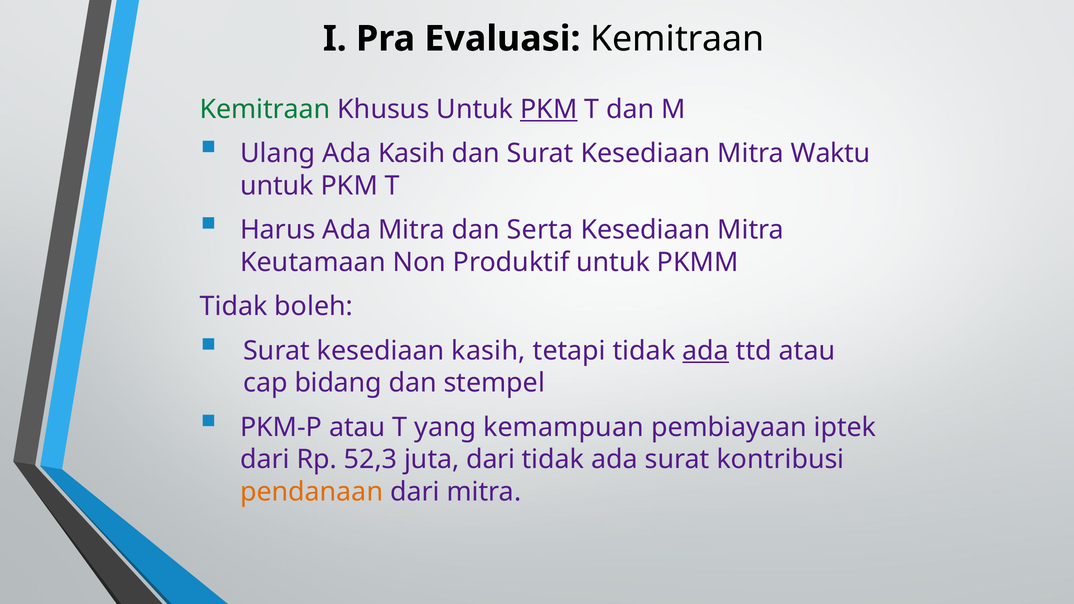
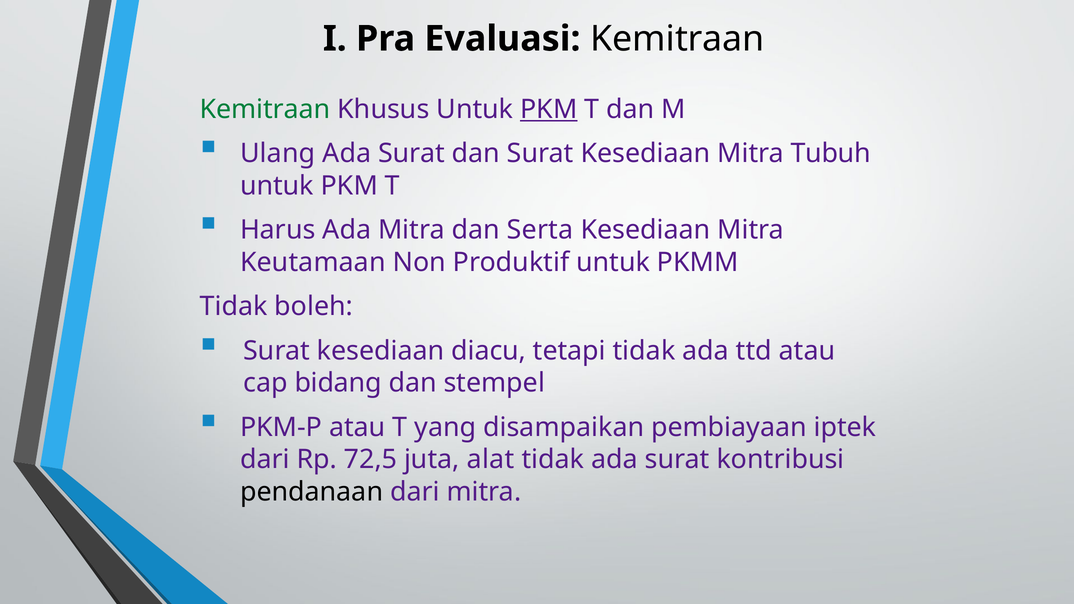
Kasih at (412, 154): Kasih -> Surat
Waktu: Waktu -> Tubuh
kesediaan kasih: kasih -> diacu
ada at (706, 351) underline: present -> none
kemampuan: kemampuan -> disampaikan
52,3: 52,3 -> 72,5
juta dari: dari -> alat
pendanaan colour: orange -> black
